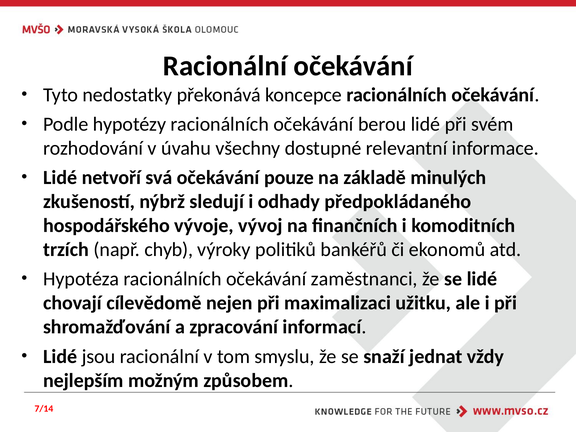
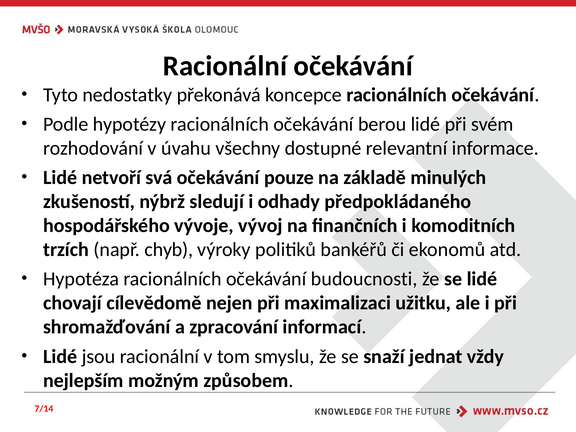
zaměstnanci: zaměstnanci -> budoucnosti
